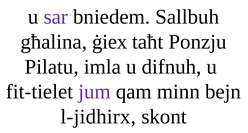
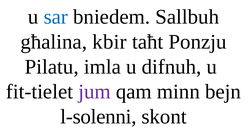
sar colour: purple -> blue
ġiex: ġiex -> kbir
l-jidhirx: l-jidhirx -> l-solenni
